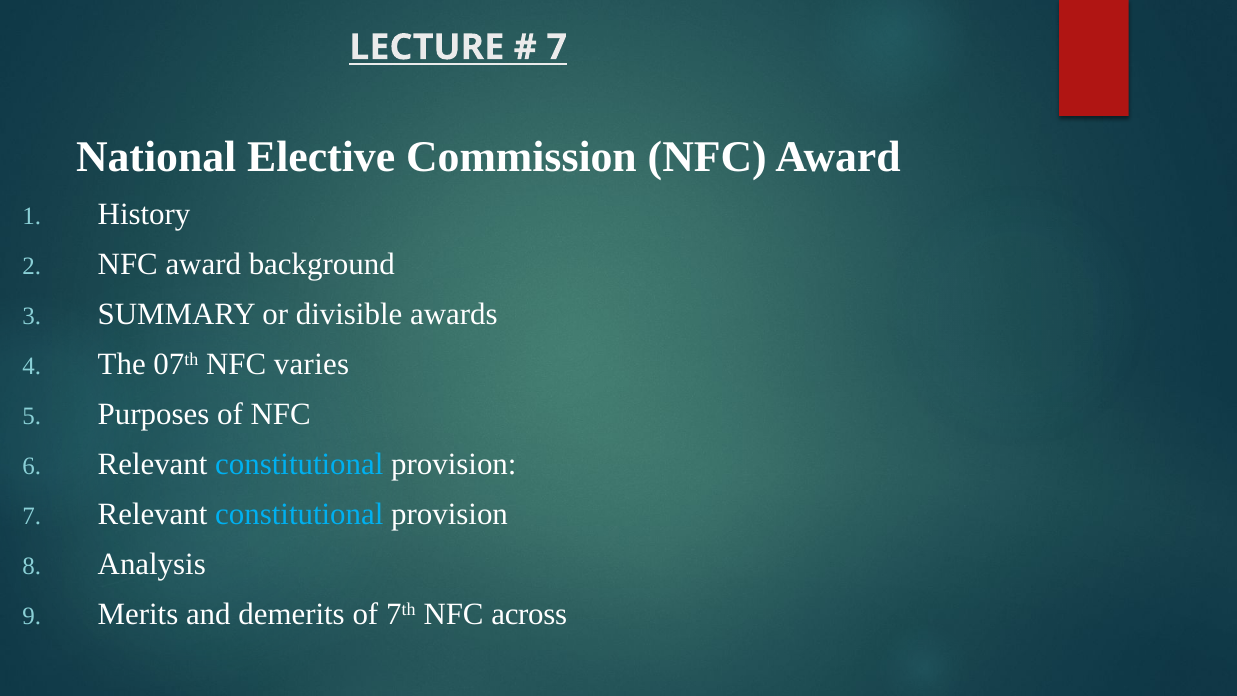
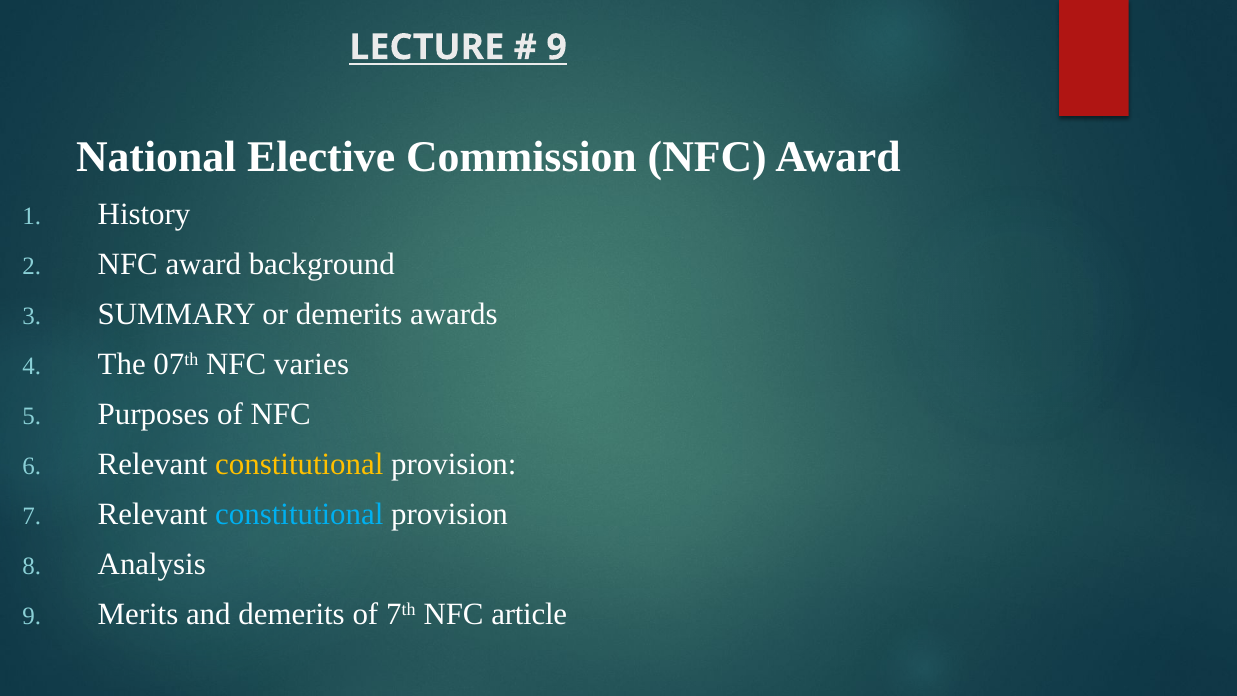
7 at (557, 47): 7 -> 9
or divisible: divisible -> demerits
constitutional at (299, 465) colour: light blue -> yellow
across: across -> article
